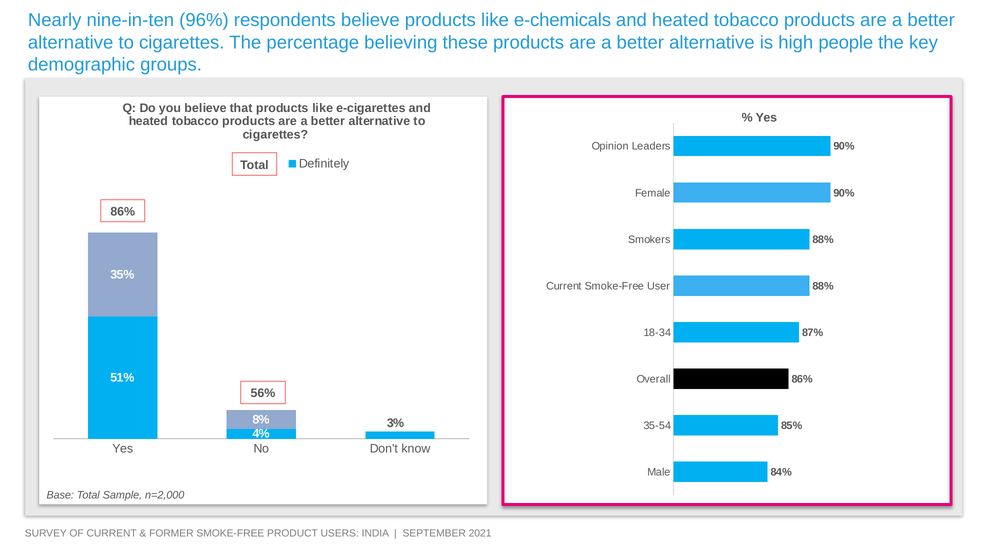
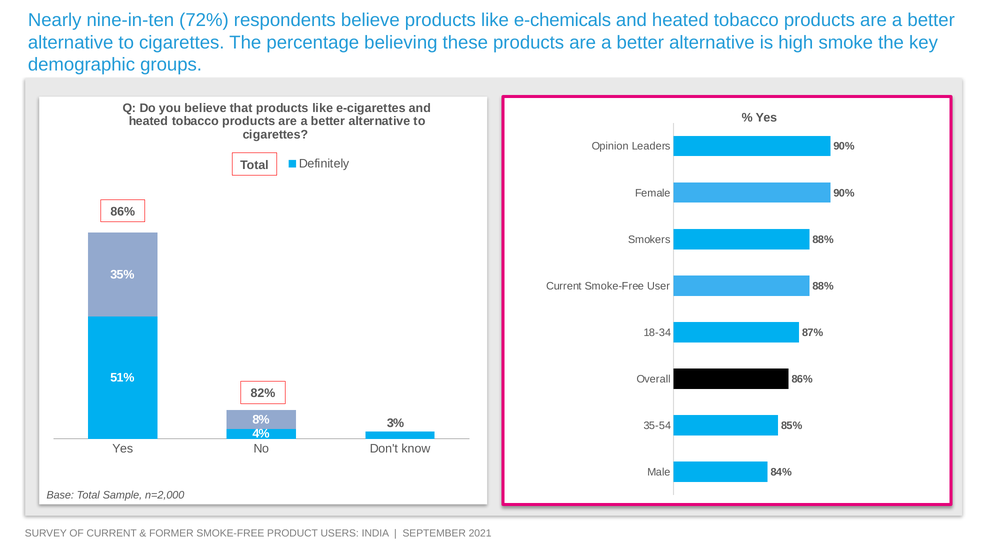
96%: 96% -> 72%
people: people -> smoke
56%: 56% -> 82%
